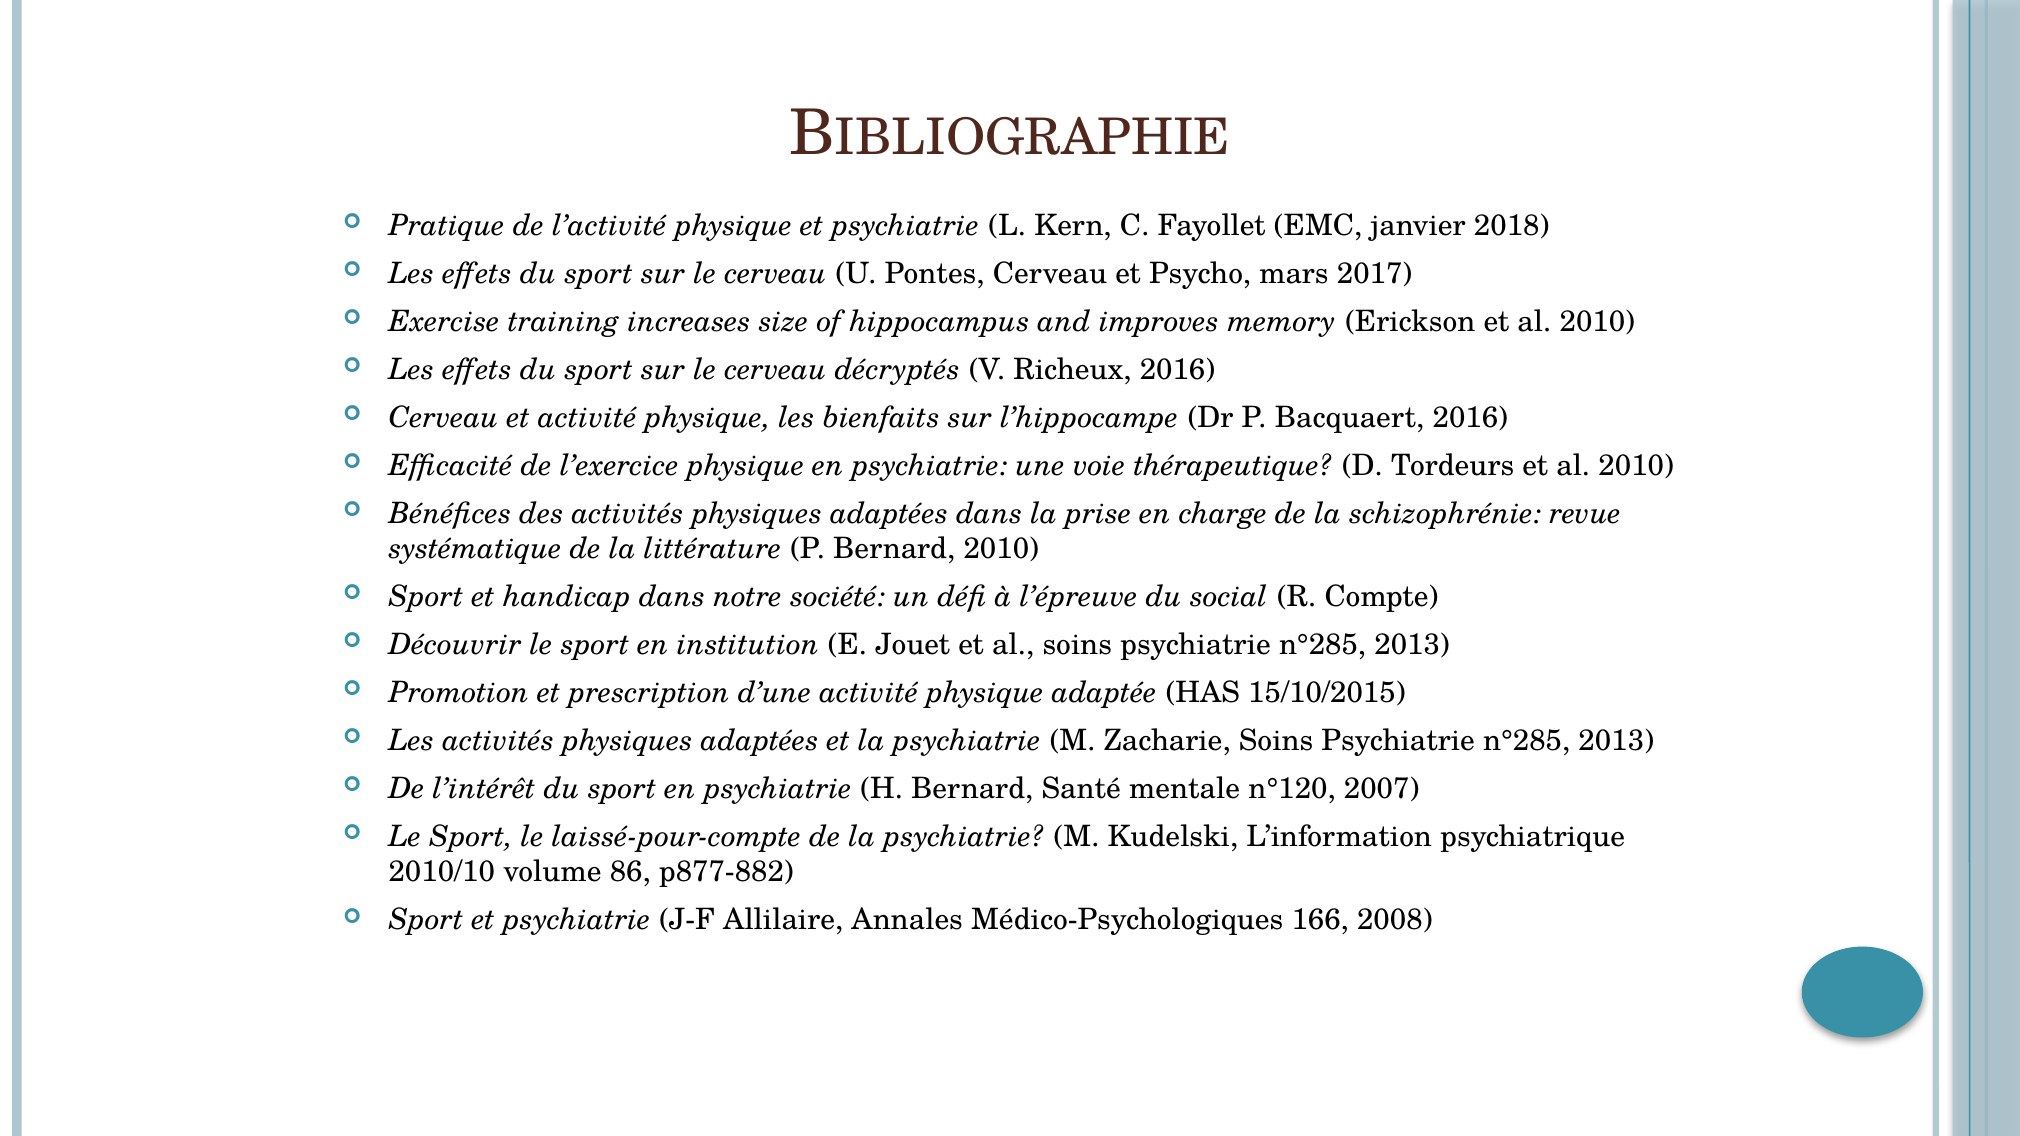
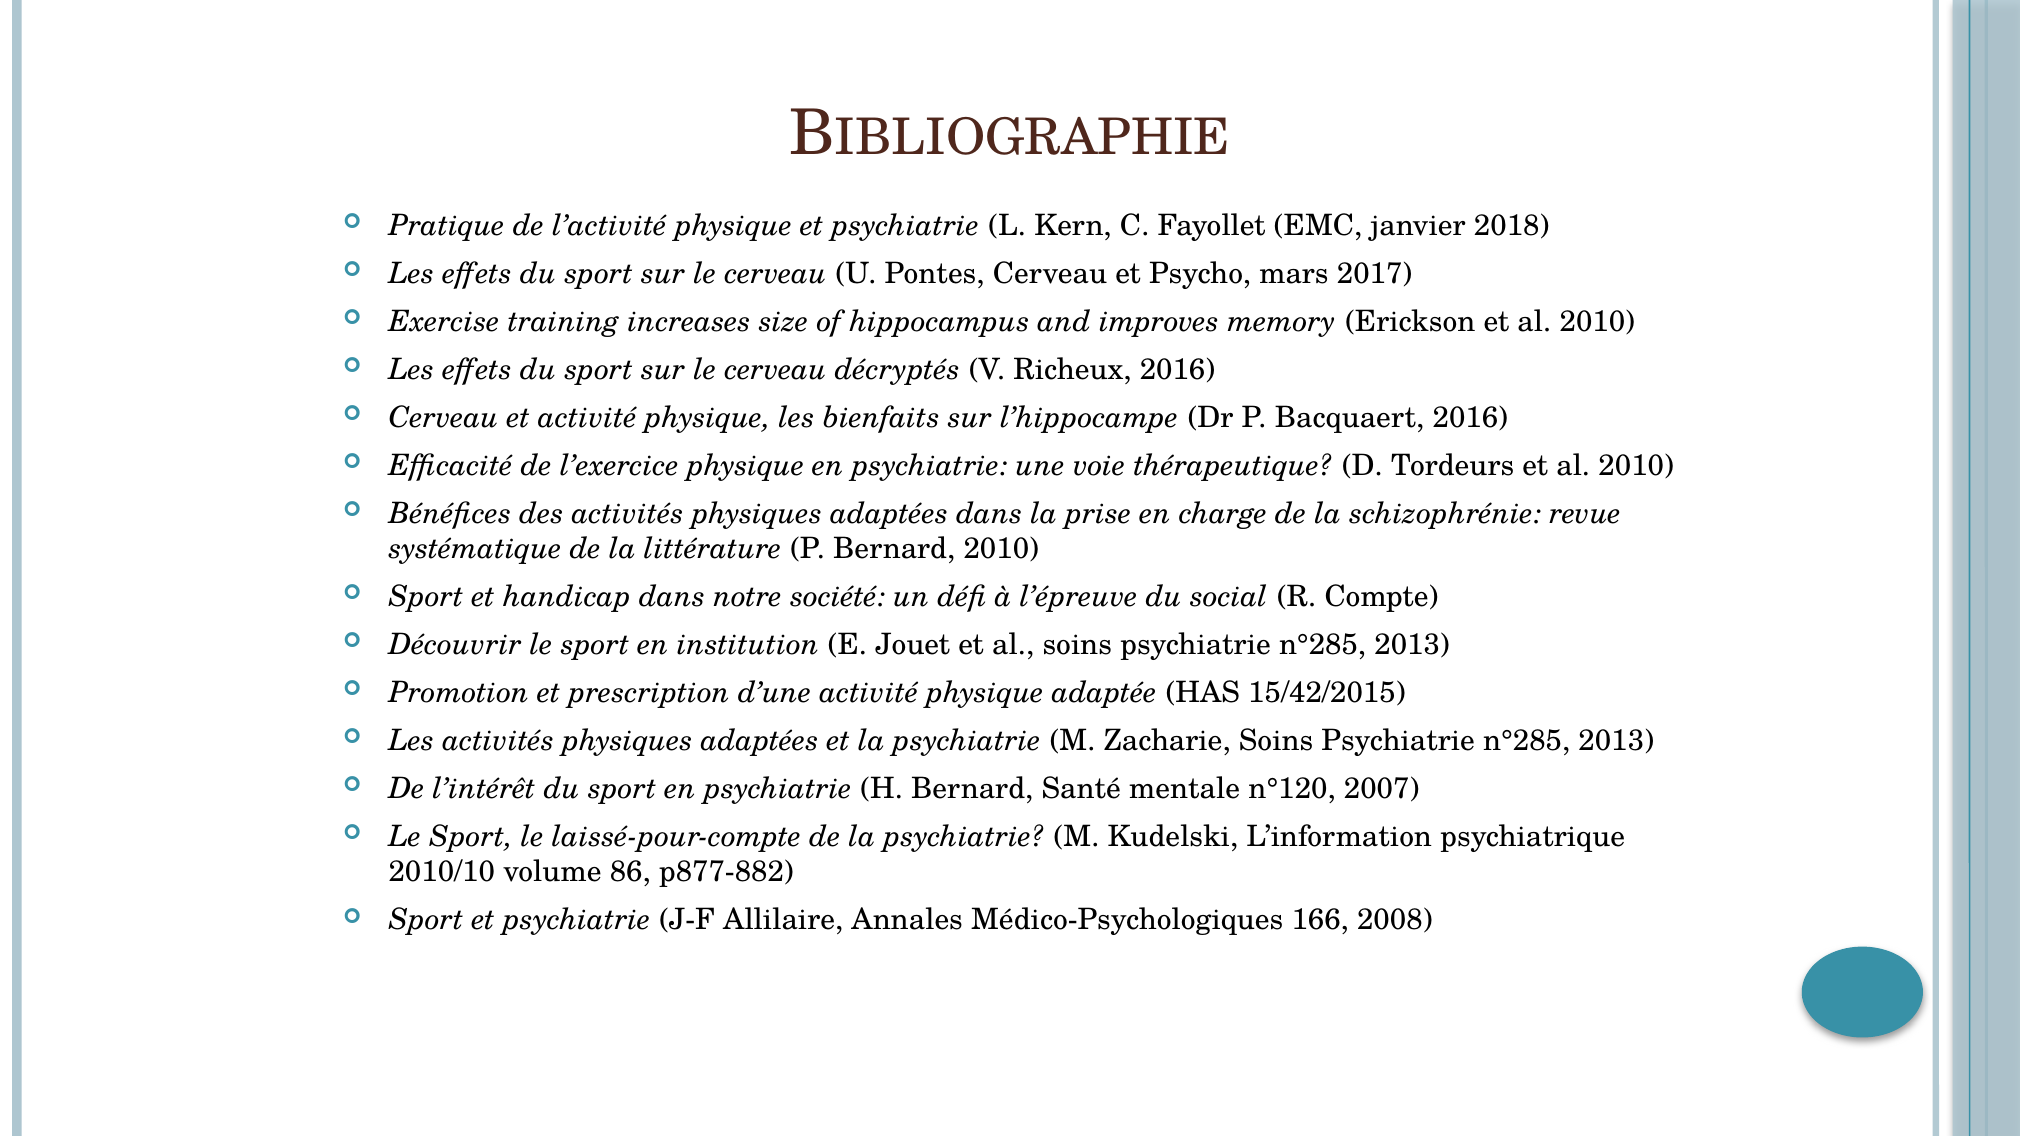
15/10/2015: 15/10/2015 -> 15/42/2015
